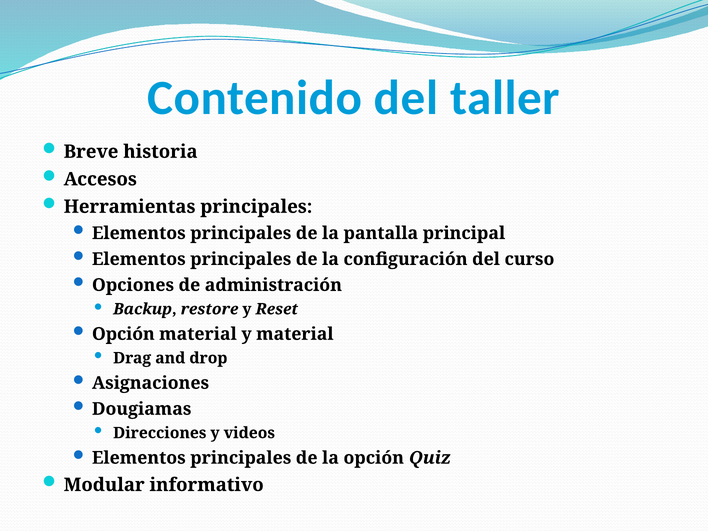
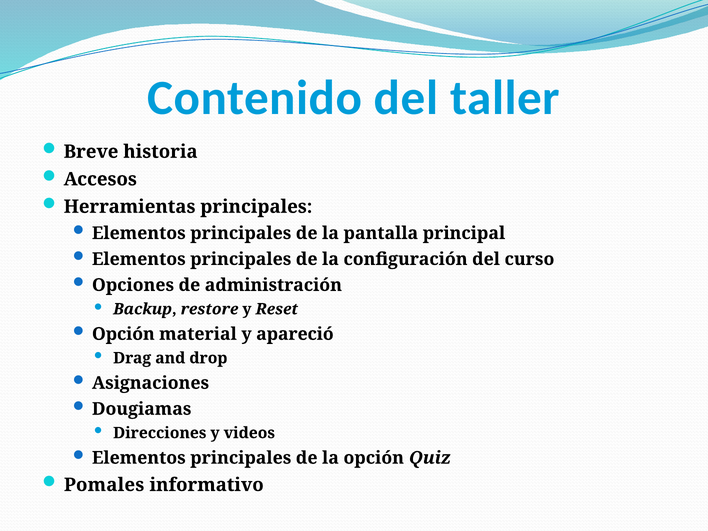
y material: material -> apareció
Modular: Modular -> Pomales
